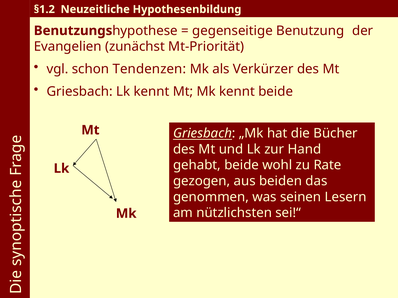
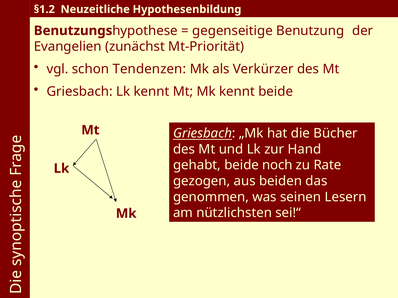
wohl: wohl -> noch
